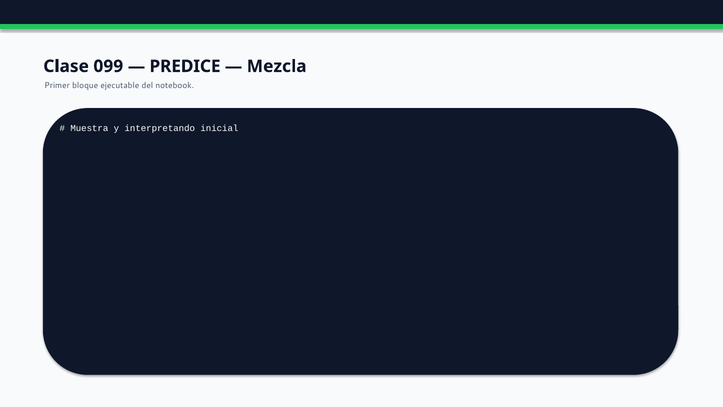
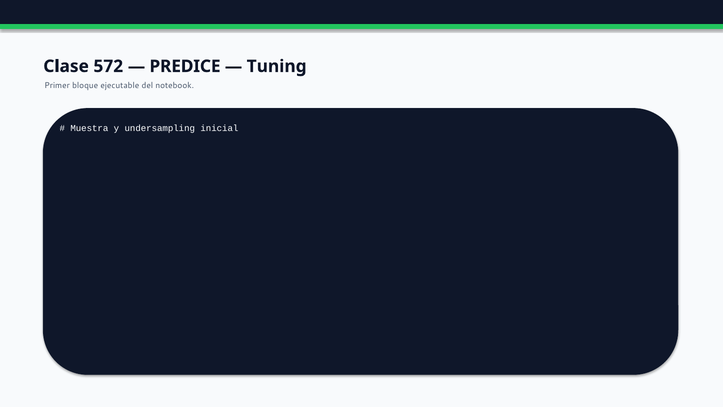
099: 099 -> 572
Mezcla: Mezcla -> Tuning
interpretando: interpretando -> undersampling
